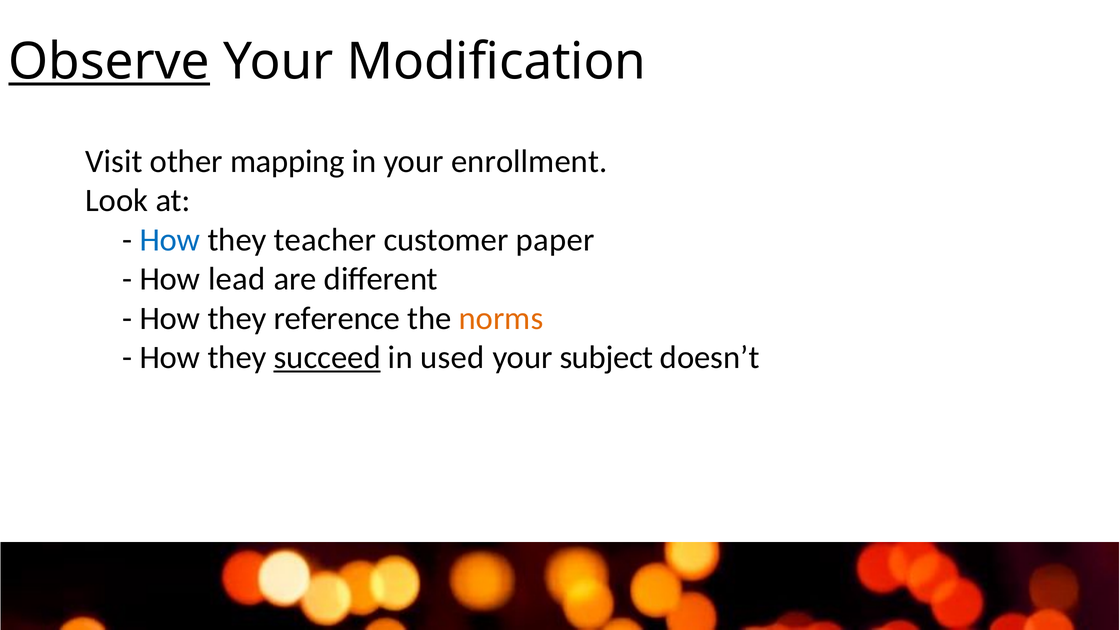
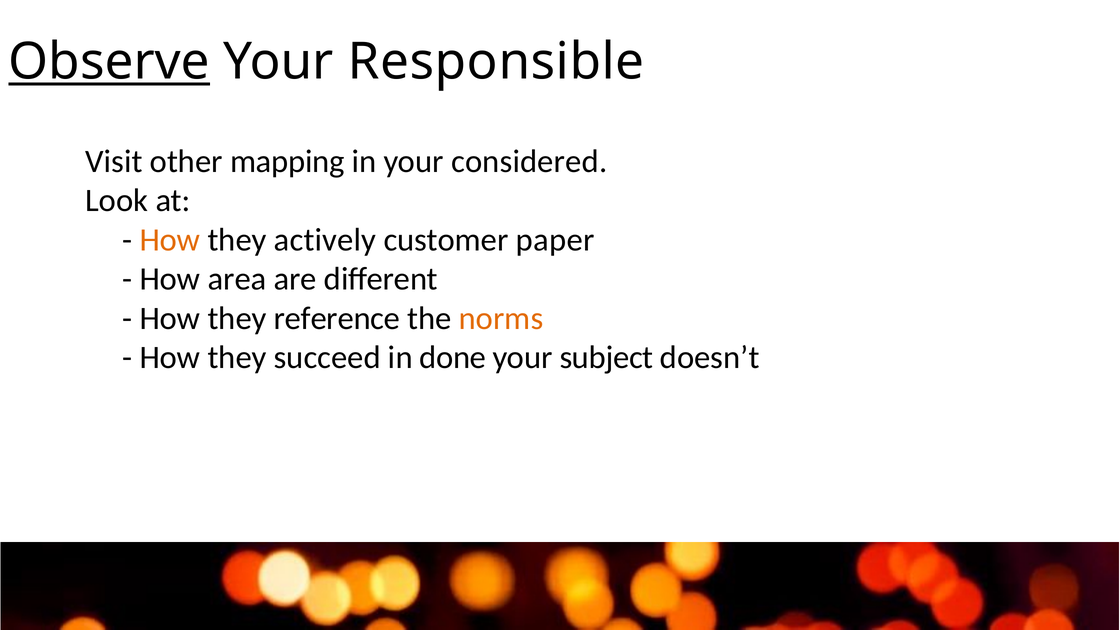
Modification: Modification -> Responsible
enrollment: enrollment -> considered
How at (170, 240) colour: blue -> orange
teacher: teacher -> actively
lead: lead -> area
succeed underline: present -> none
used: used -> done
